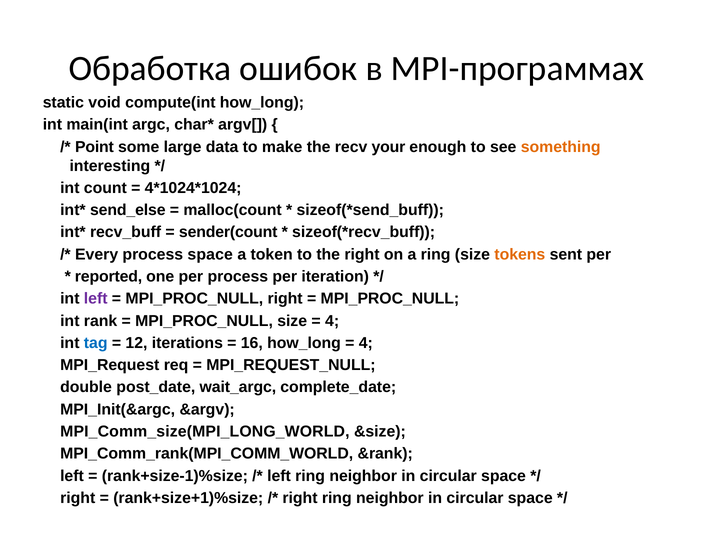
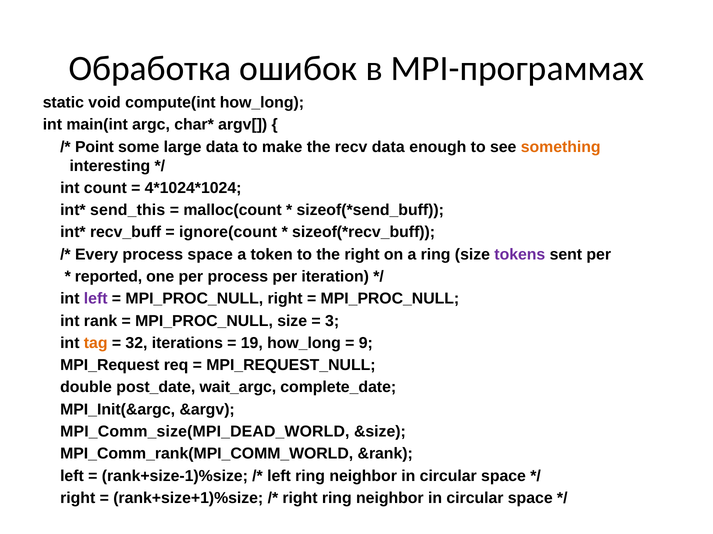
recv your: your -> data
send_else: send_else -> send_this
sender(count: sender(count -> ignore(count
tokens colour: orange -> purple
4 at (332, 321): 4 -> 3
tag colour: blue -> orange
12: 12 -> 32
16: 16 -> 19
4 at (366, 343): 4 -> 9
MPI_Comm_size(MPI_LONG_WORLD: MPI_Comm_size(MPI_LONG_WORLD -> MPI_Comm_size(MPI_DEAD_WORLD
